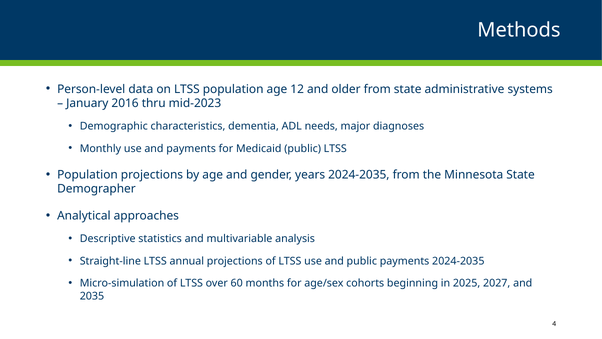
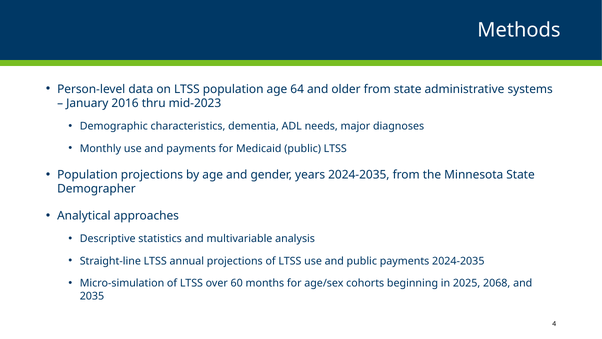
12: 12 -> 64
2027: 2027 -> 2068
